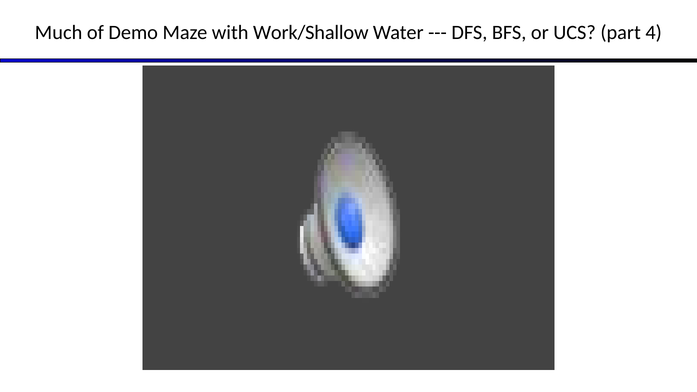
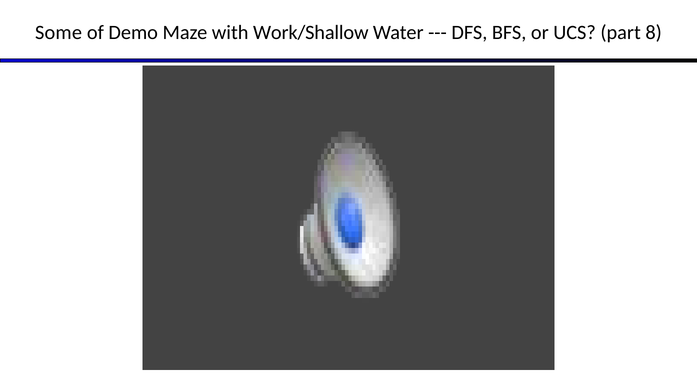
Much: Much -> Some
4: 4 -> 8
